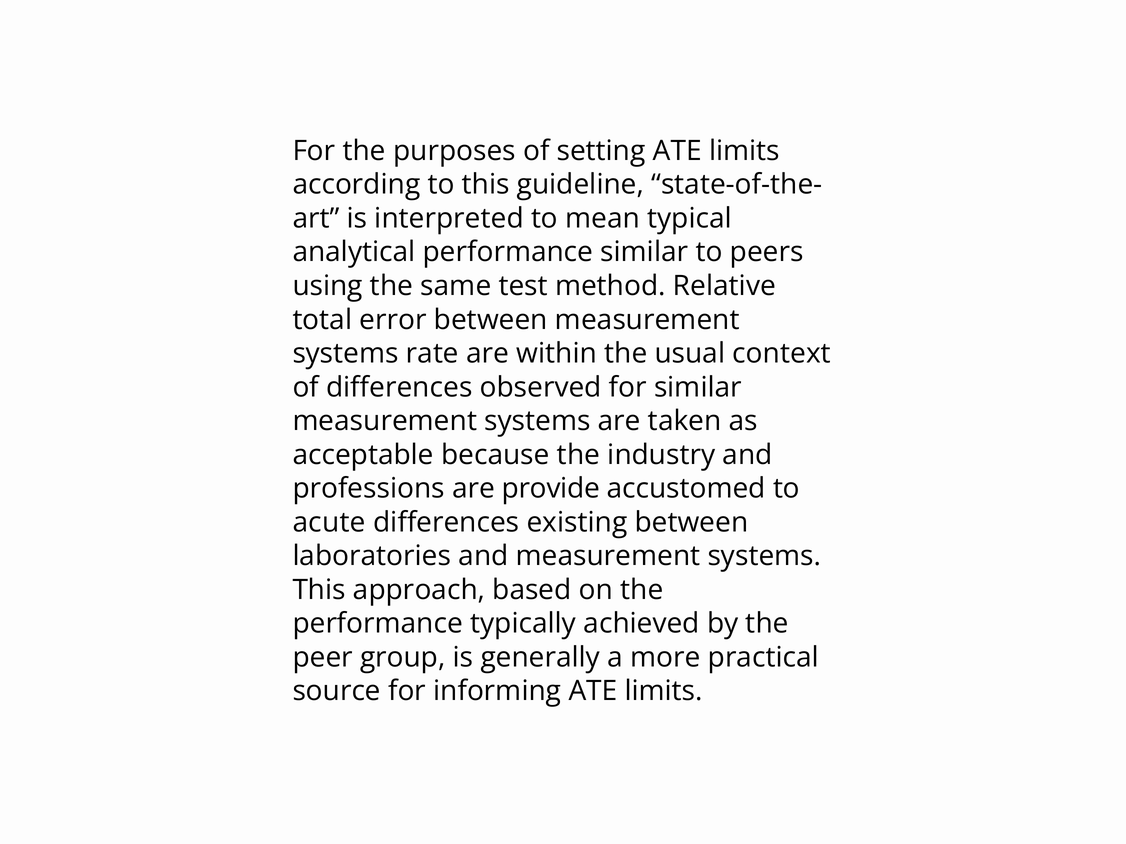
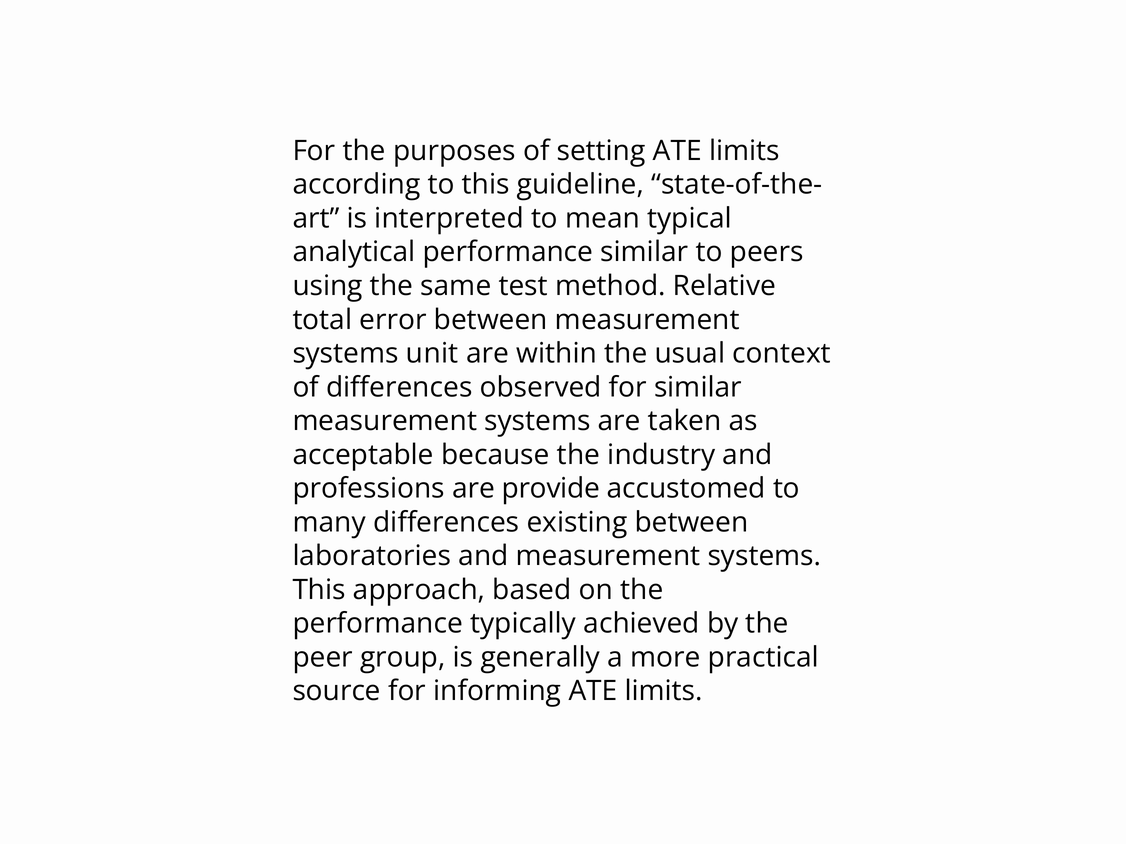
rate: rate -> unit
acute: acute -> many
